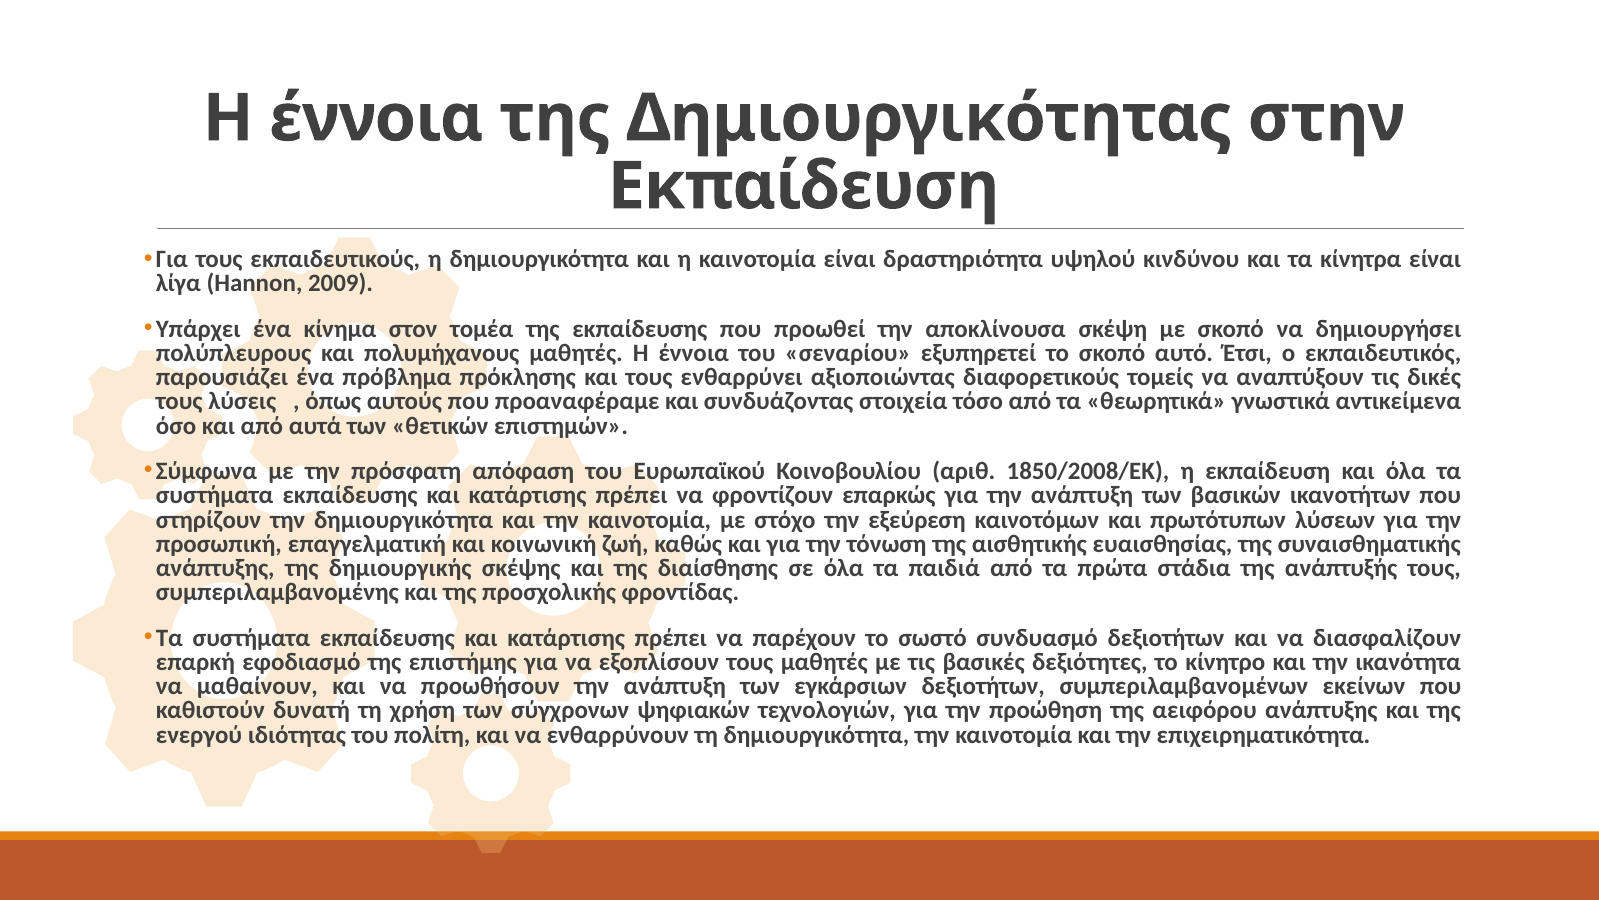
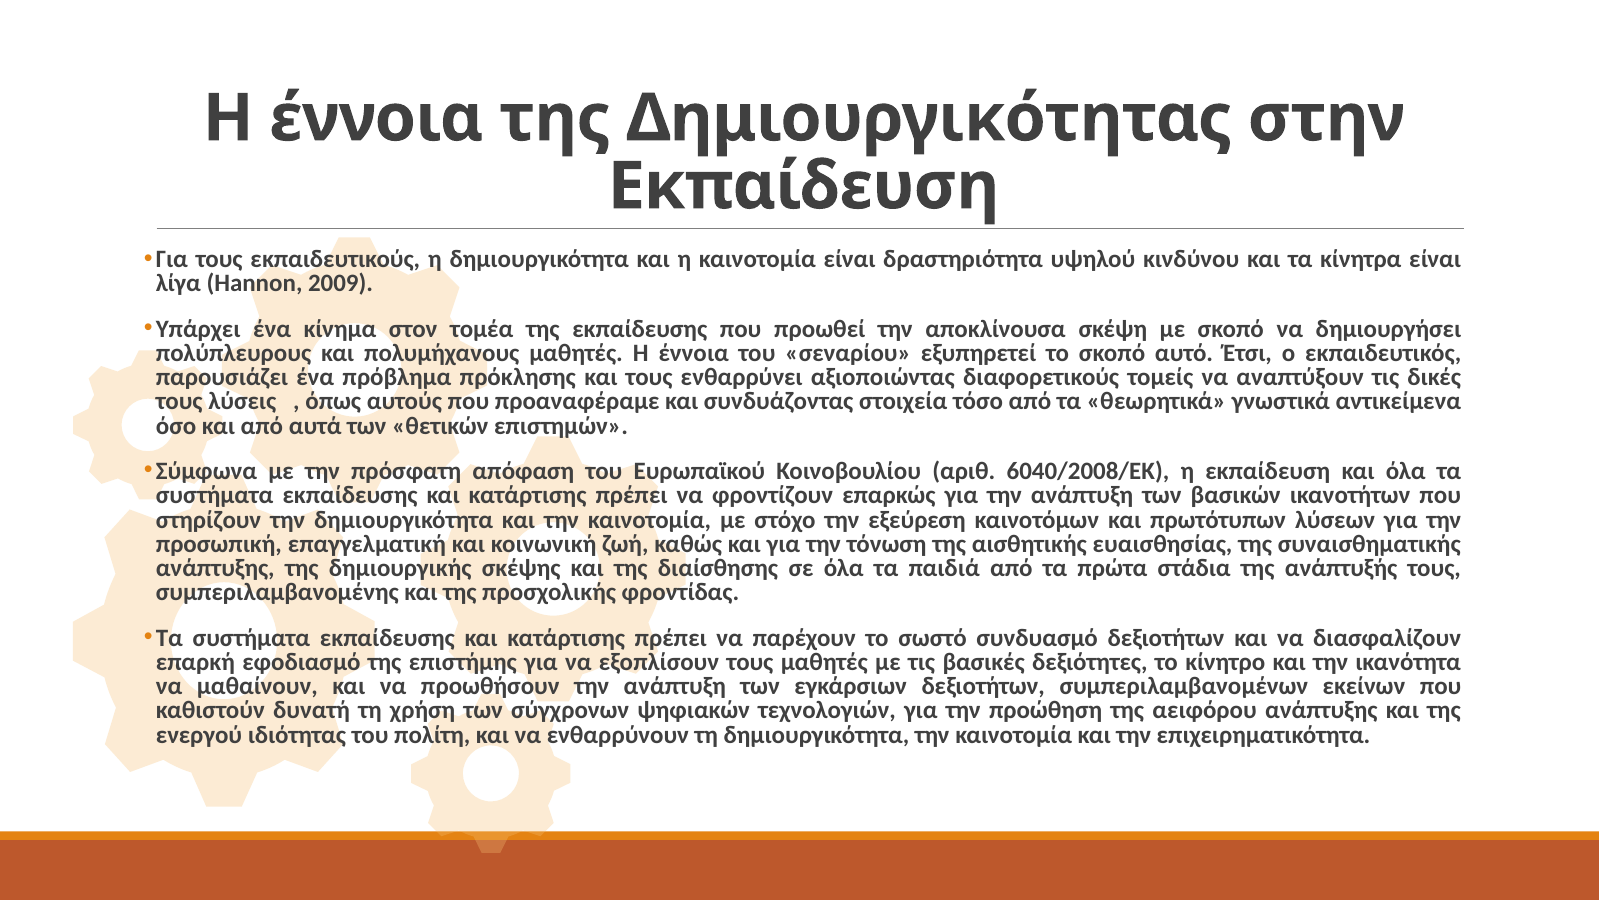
1850/2008/ΕΚ: 1850/2008/ΕΚ -> 6040/2008/ΕΚ
